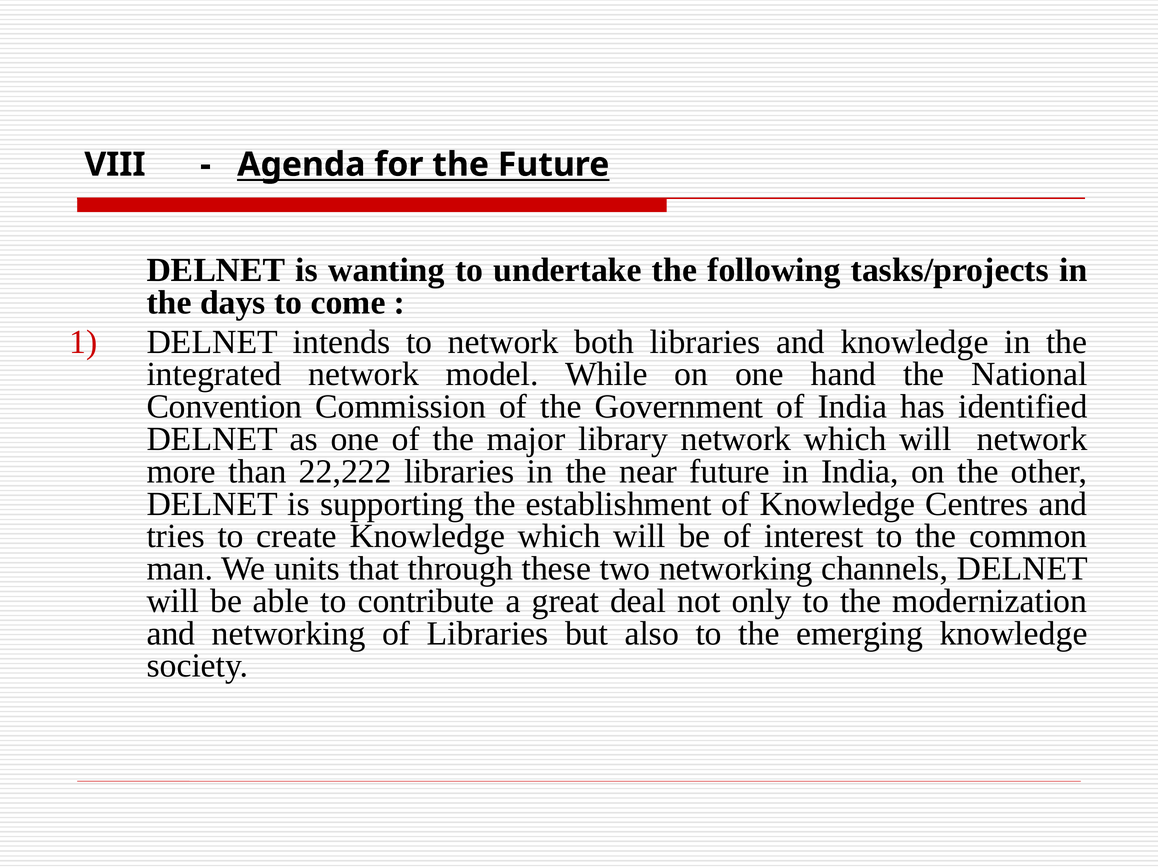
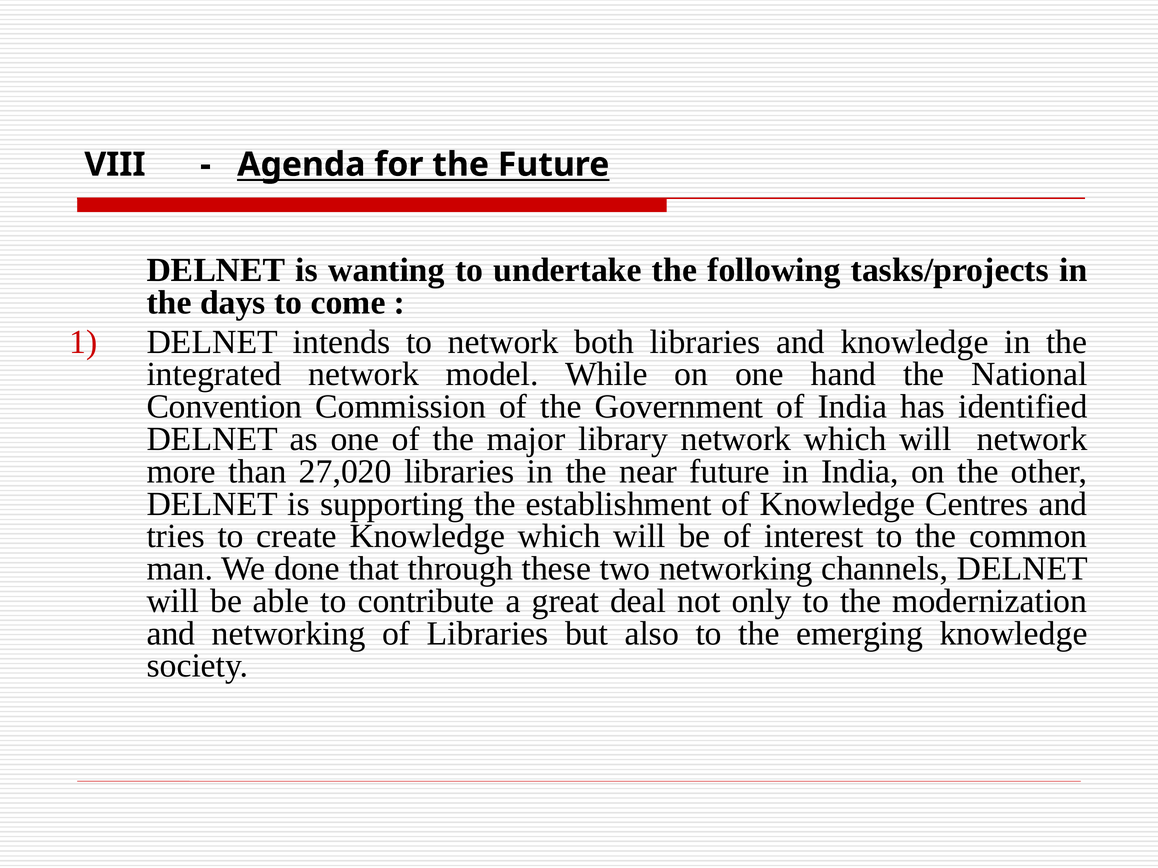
22,222: 22,222 -> 27,020
units: units -> done
